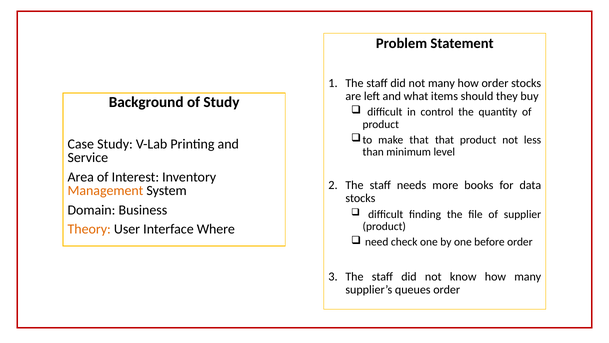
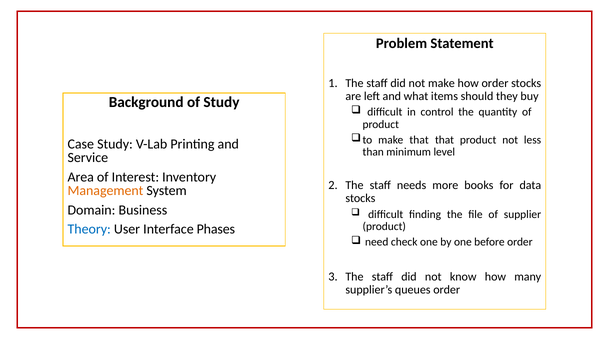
not many: many -> make
Theory colour: orange -> blue
Where: Where -> Phases
